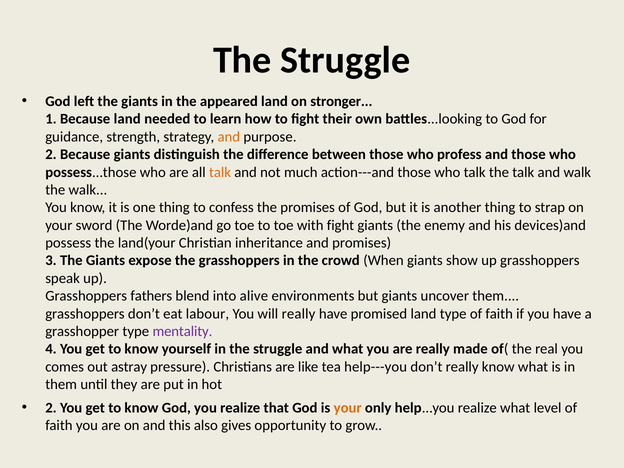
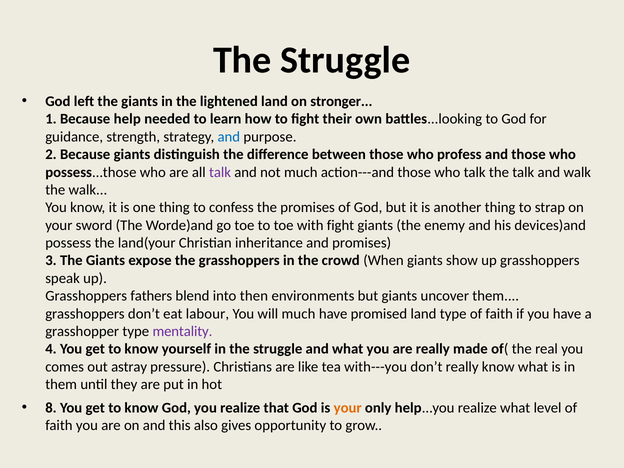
appeared: appeared -> lightened
Because land: land -> help
and at (229, 137) colour: orange -> blue
talk at (220, 172) colour: orange -> purple
alive: alive -> then
will really: really -> much
help---you: help---you -> with---you
2 at (51, 408): 2 -> 8
